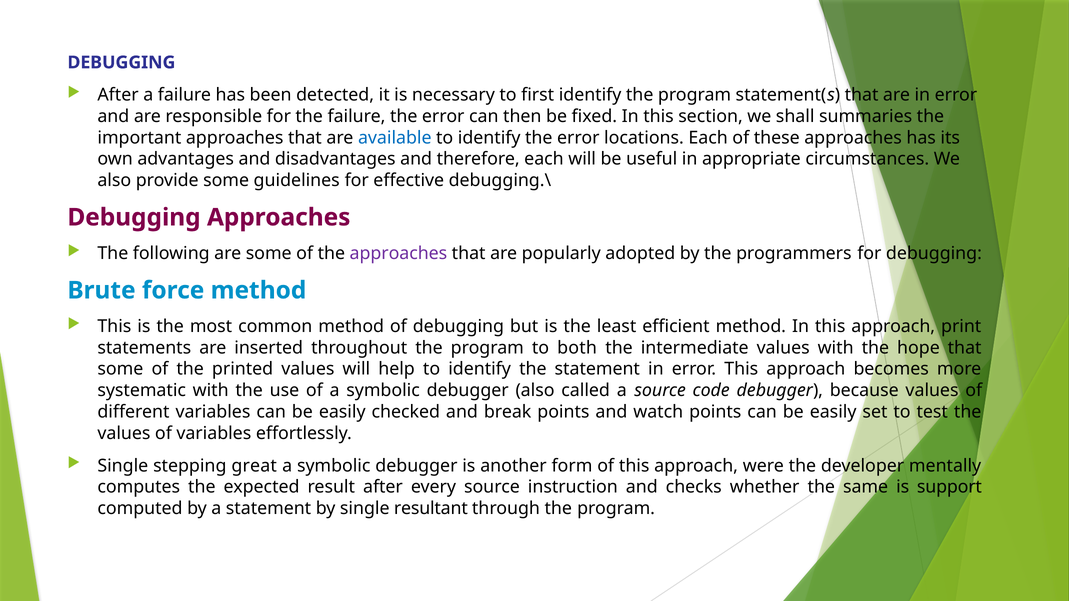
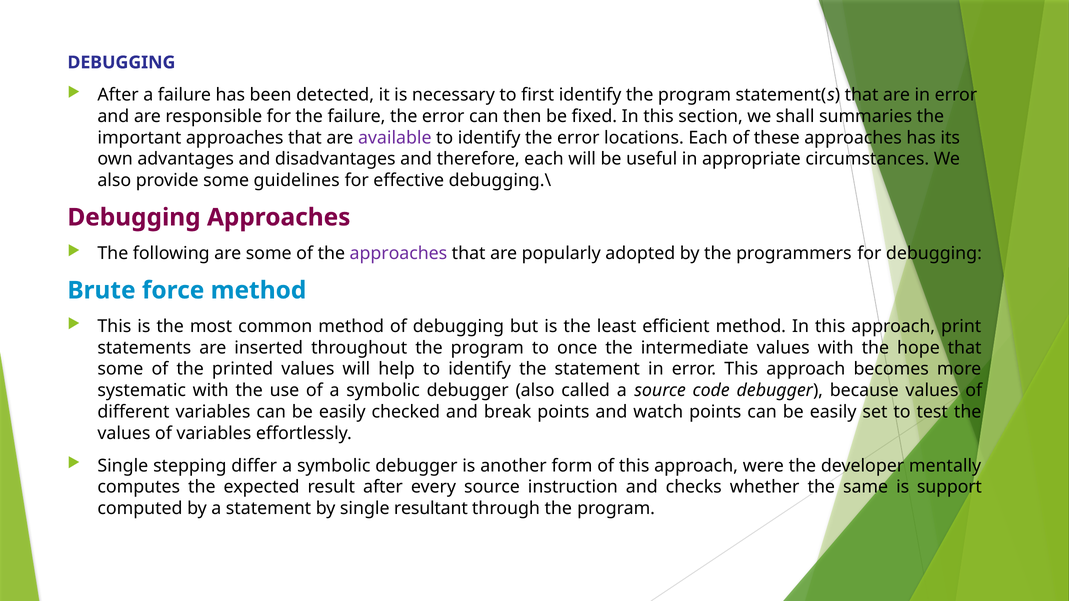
available colour: blue -> purple
both: both -> once
great: great -> differ
